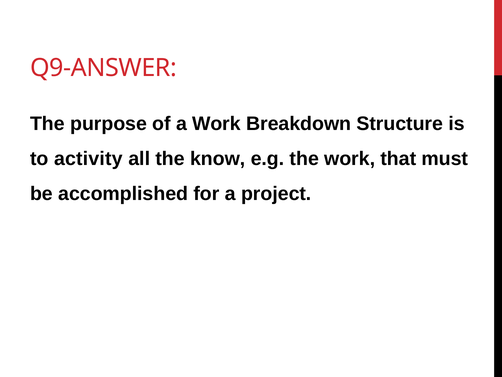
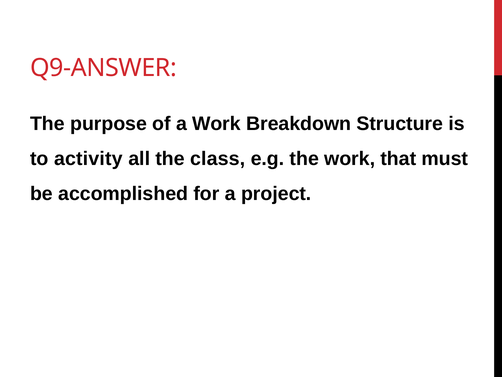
know: know -> class
